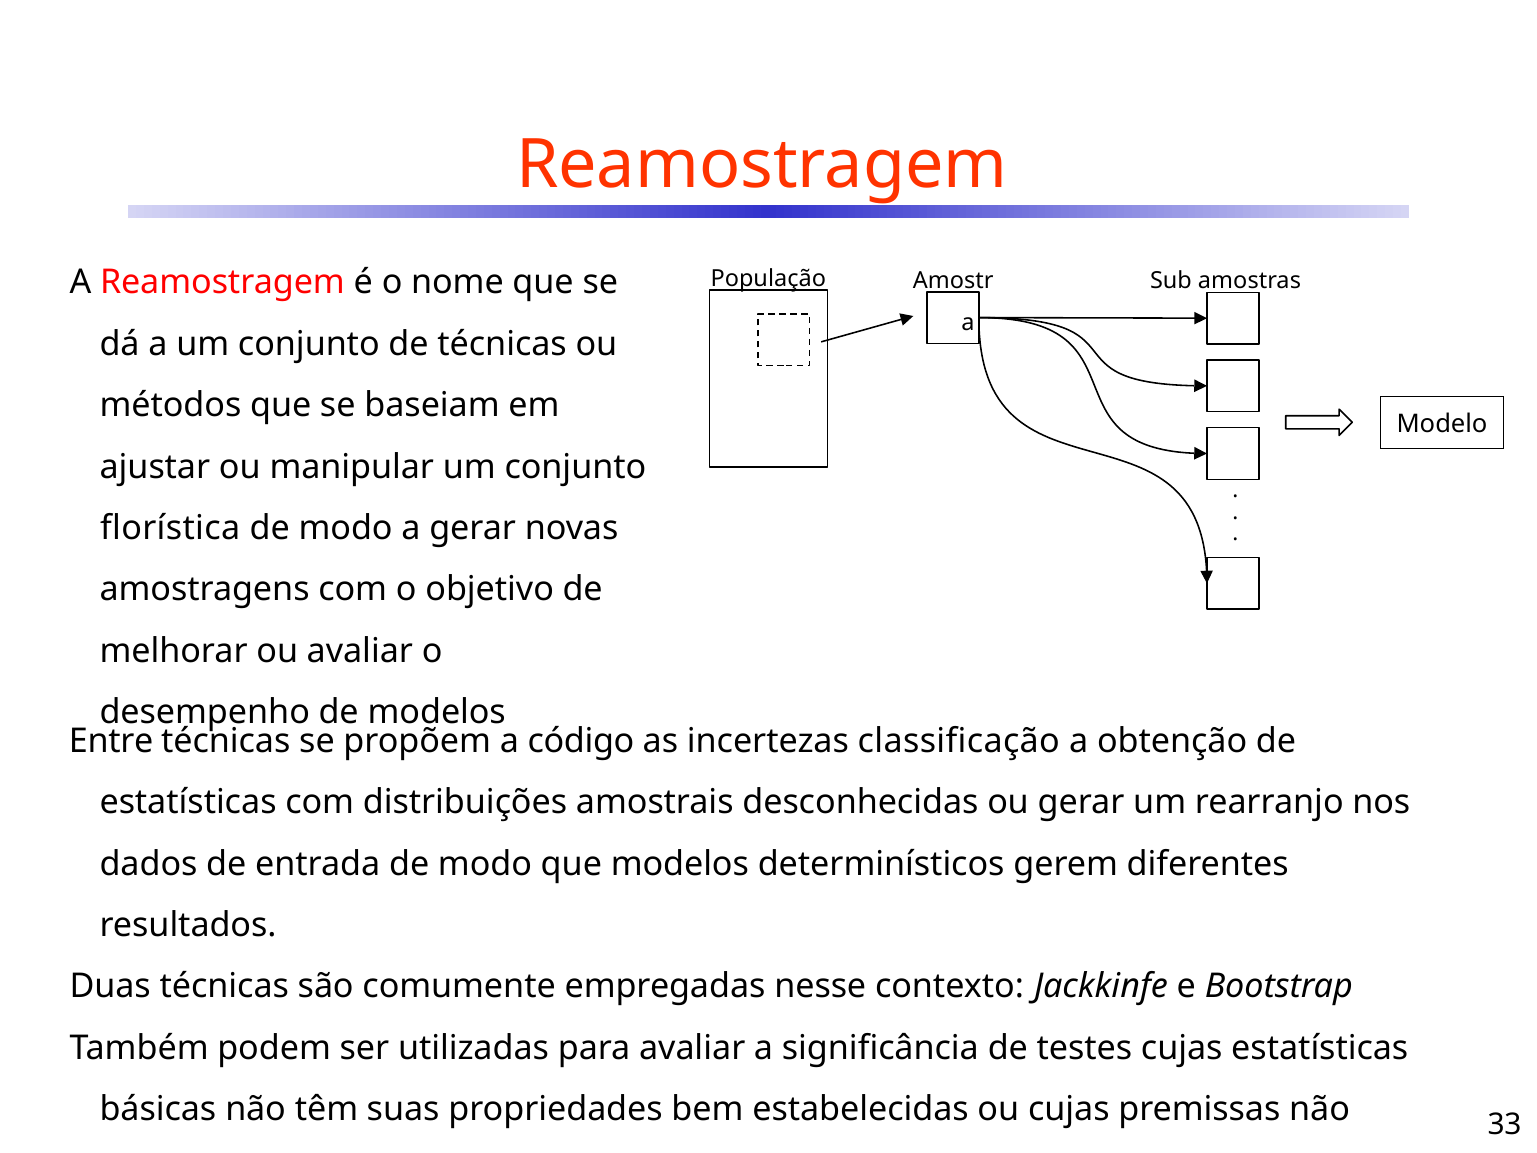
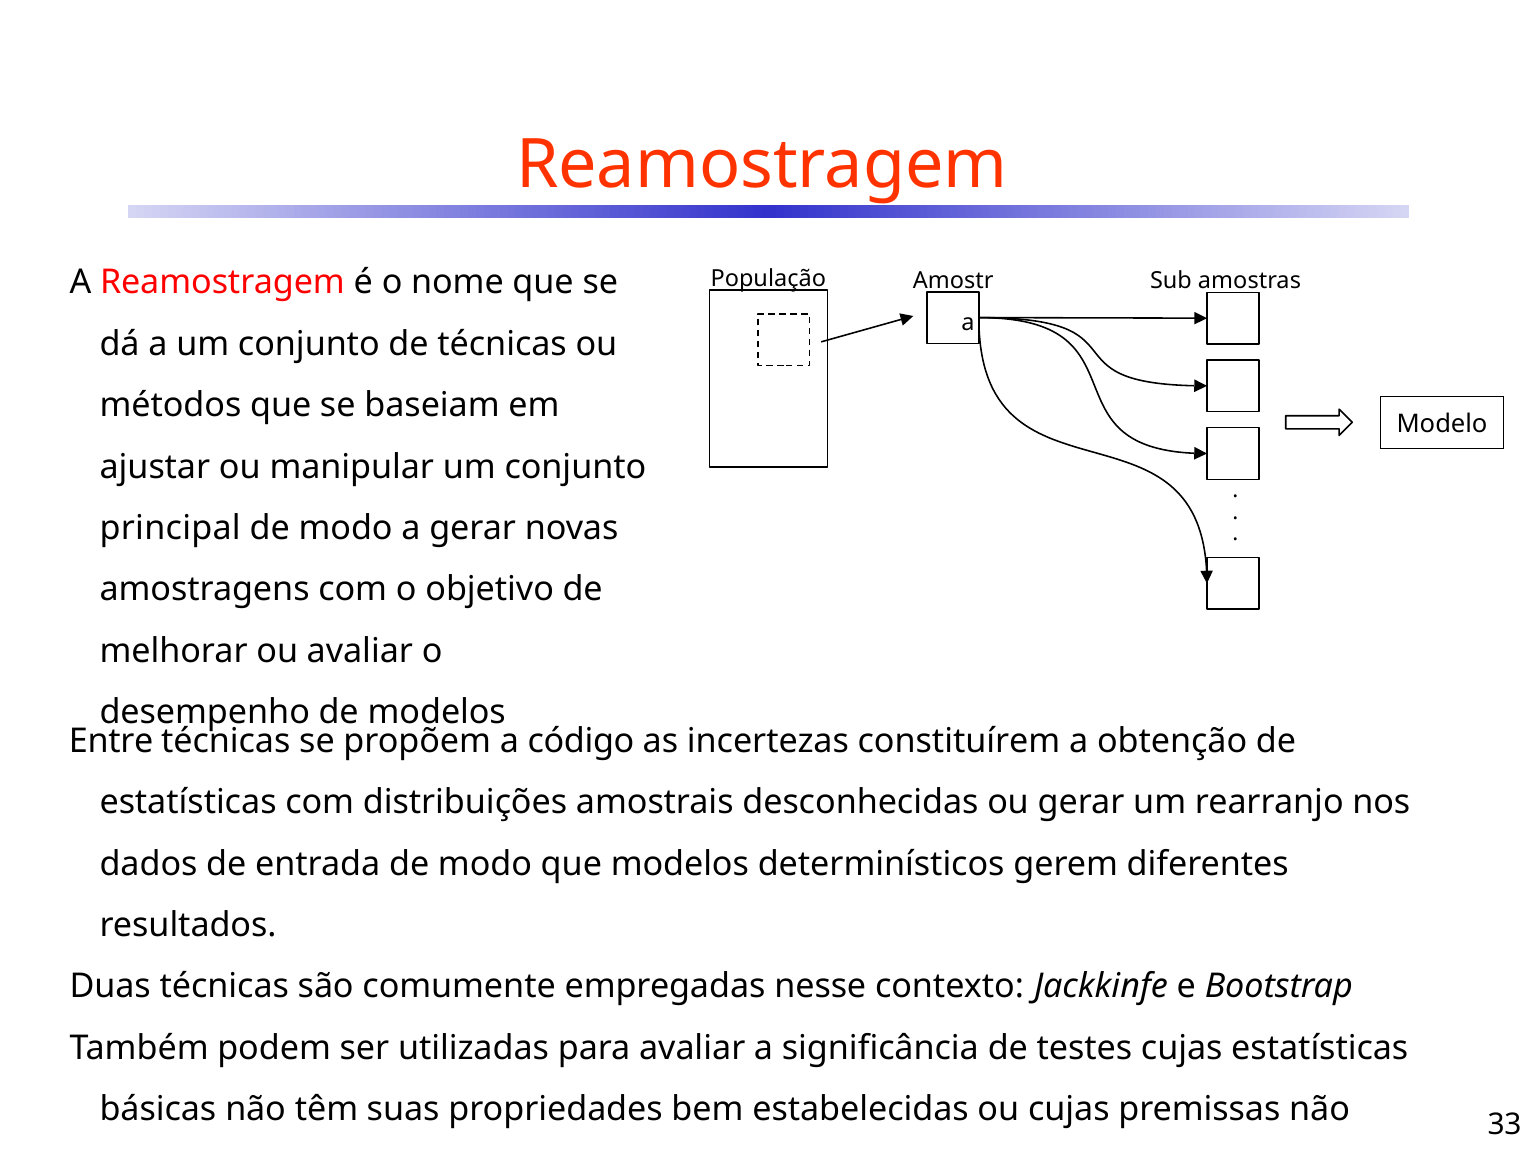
florística: florística -> principal
classificação: classificação -> constituírem
